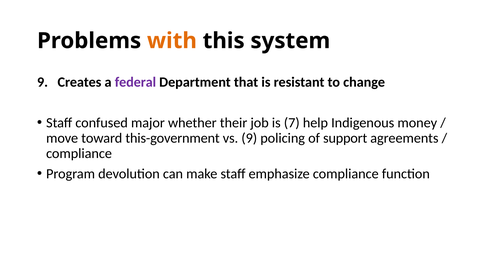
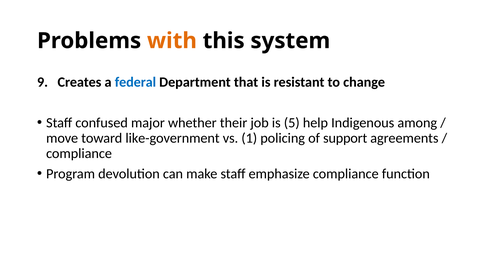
federal colour: purple -> blue
7: 7 -> 5
money: money -> among
this-government: this-government -> like-government
vs 9: 9 -> 1
